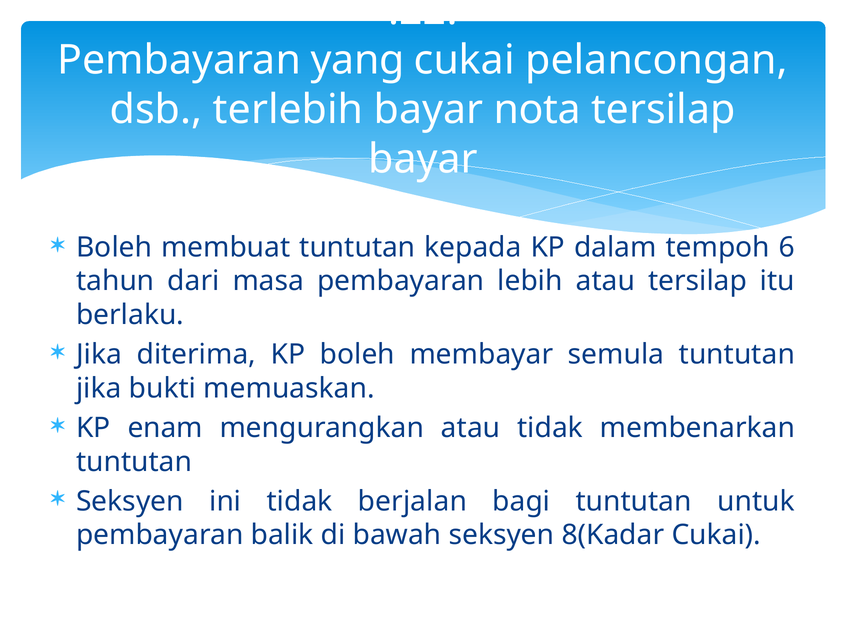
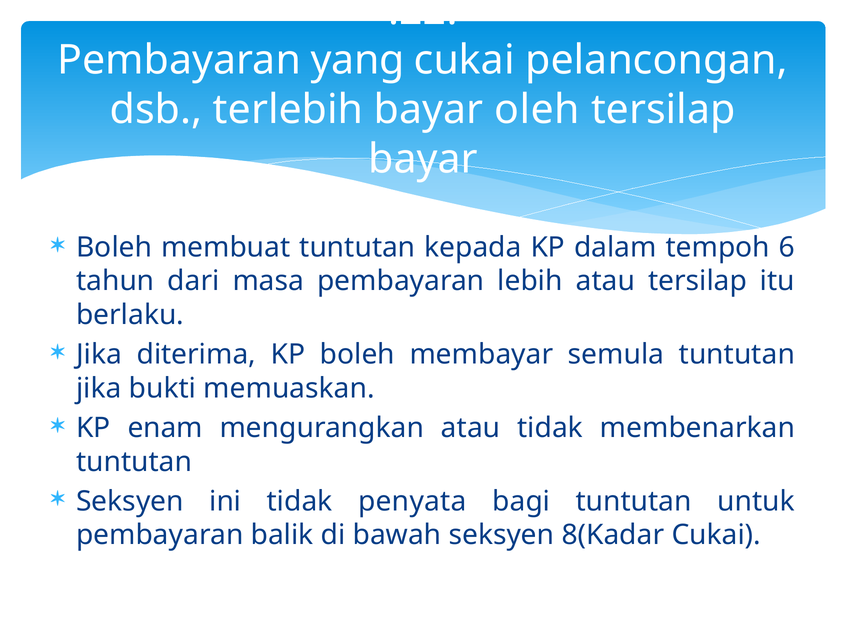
nota: nota -> oleh
berjalan: berjalan -> penyata
